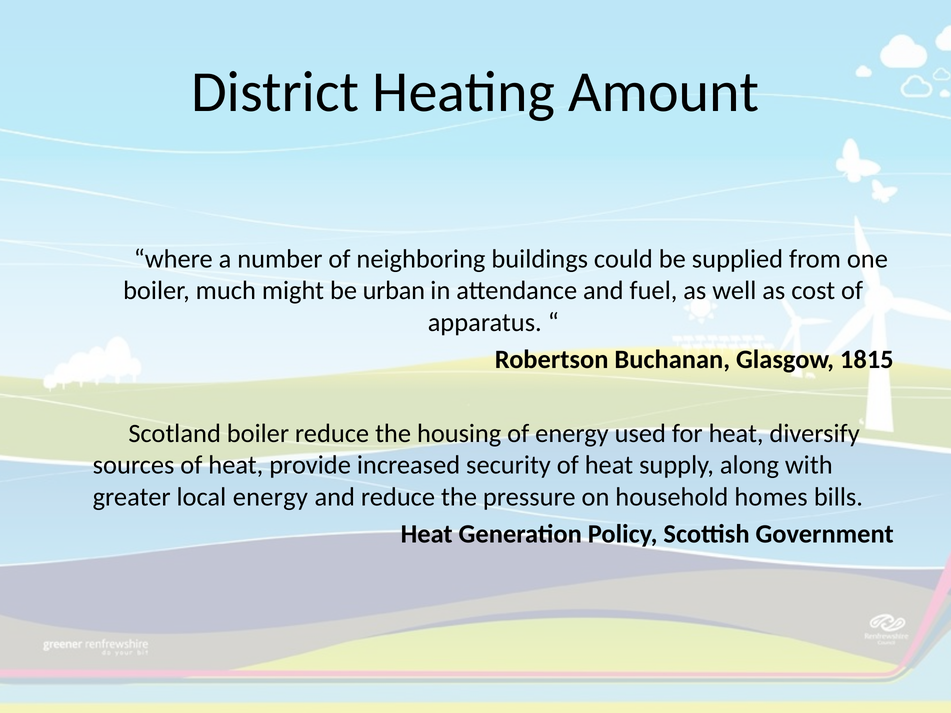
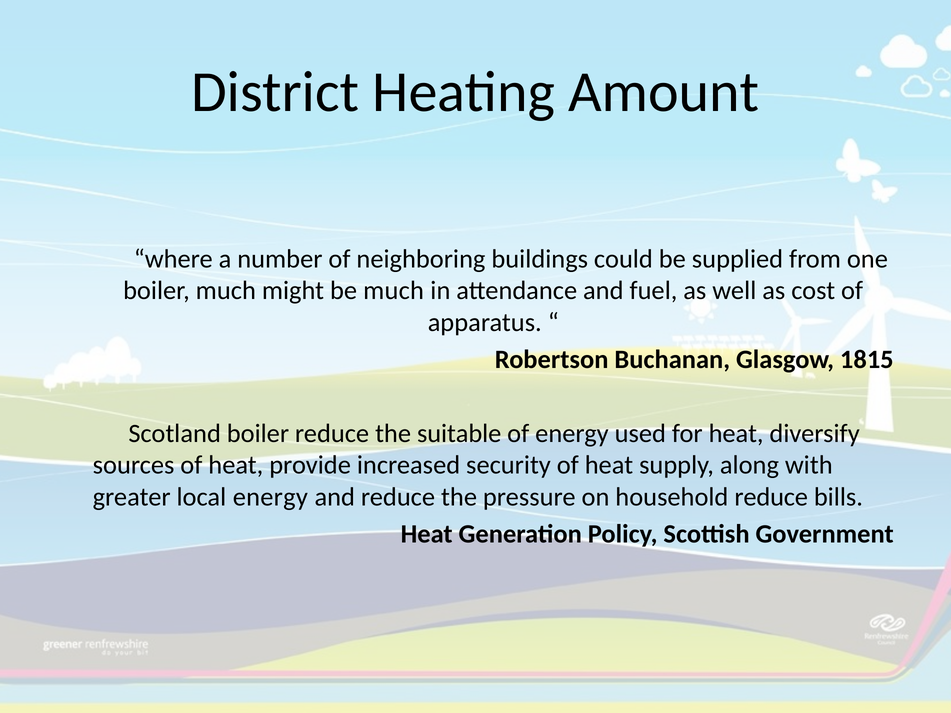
be urban: urban -> much
housing: housing -> suitable
household homes: homes -> reduce
